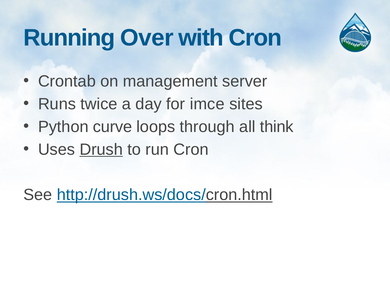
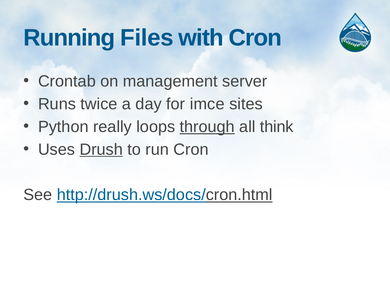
Over: Over -> Files
curve: curve -> really
through underline: none -> present
